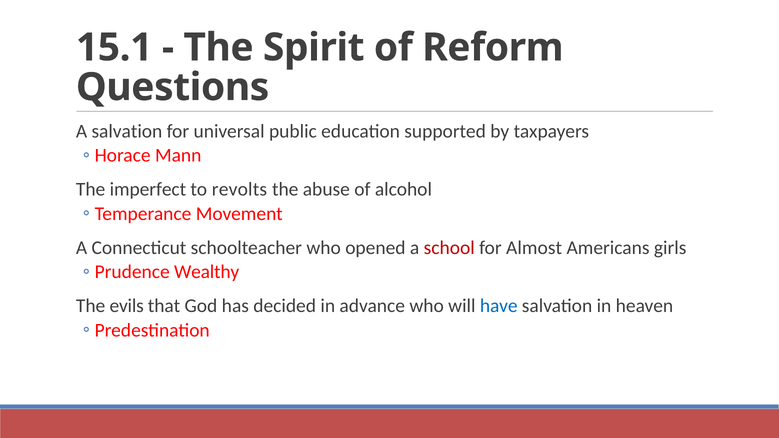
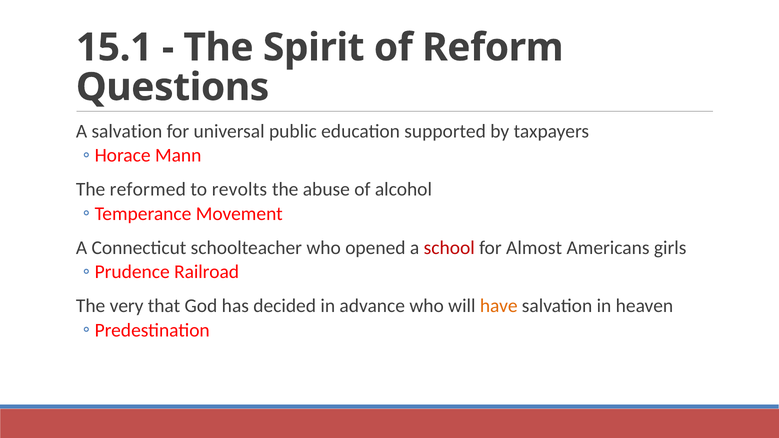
imperfect: imperfect -> reformed
Wealthy: Wealthy -> Railroad
evils: evils -> very
have colour: blue -> orange
